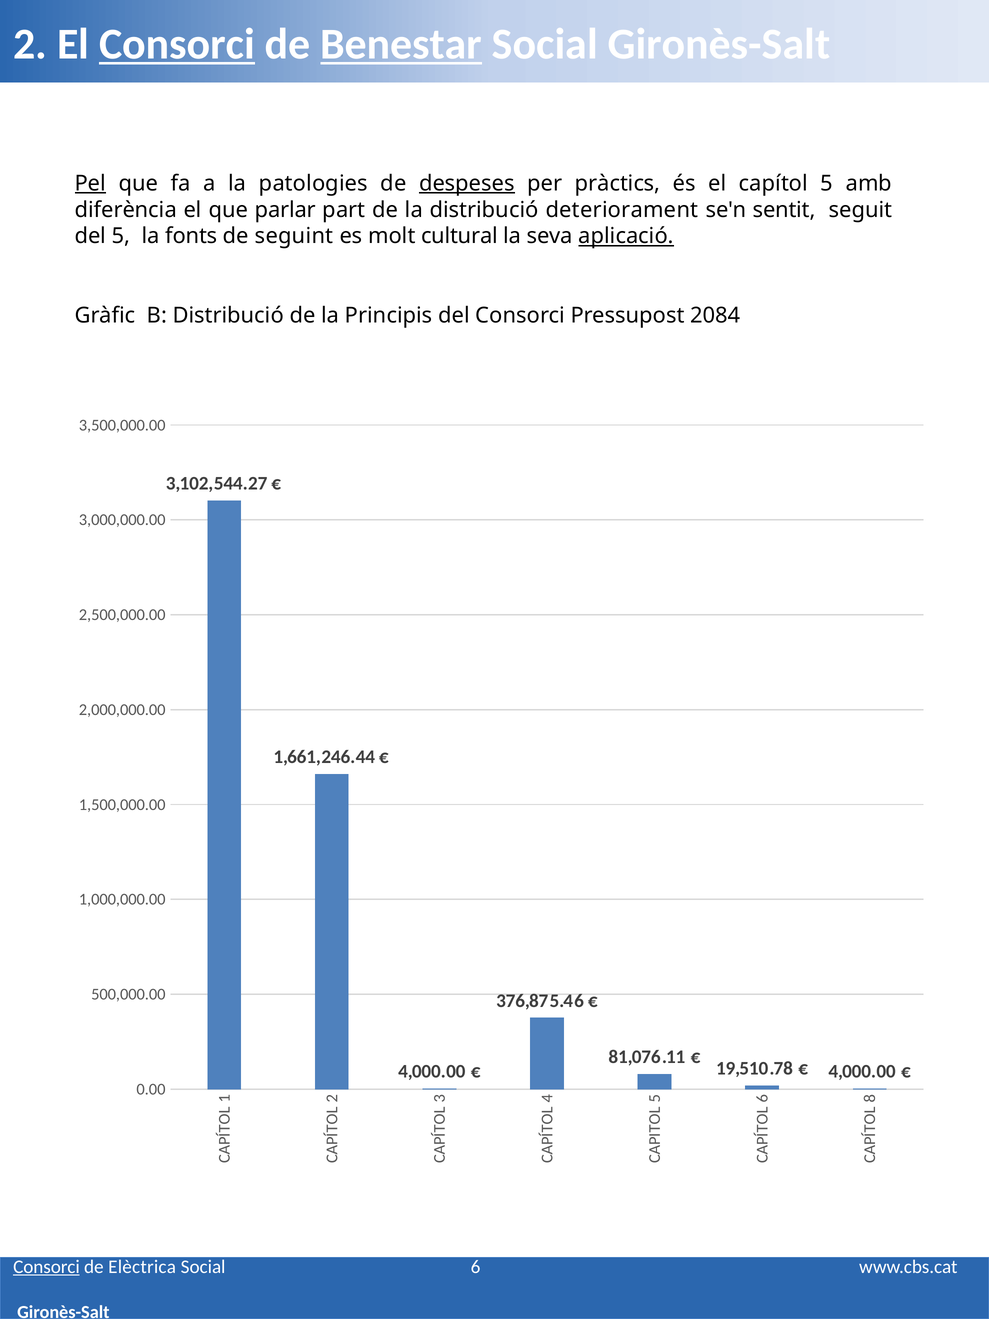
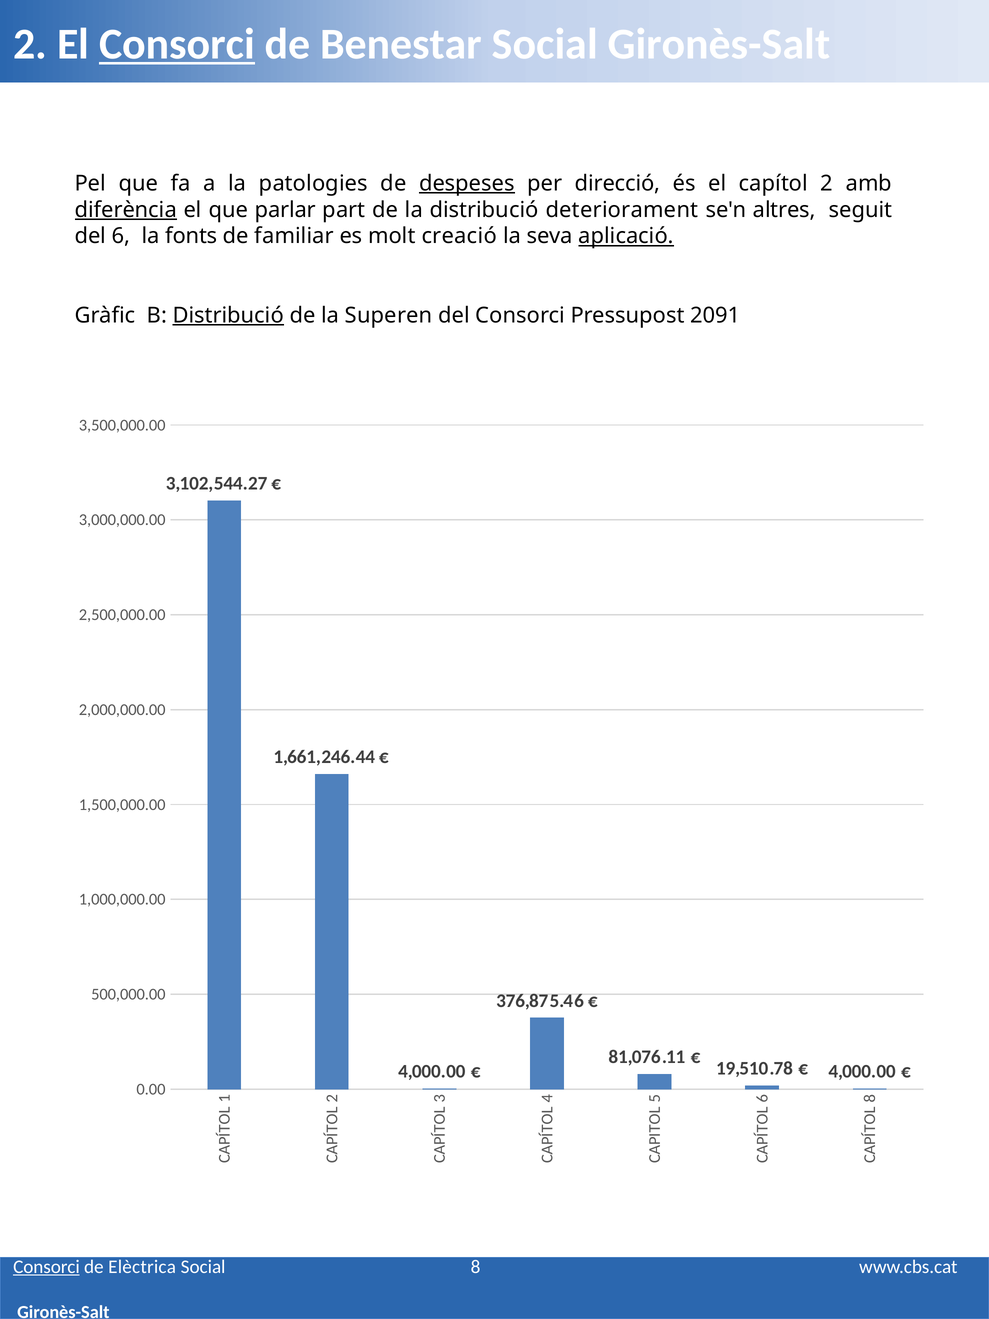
Benestar underline: present -> none
Pel underline: present -> none
pràctics: pràctics -> direcció
capítol 5: 5 -> 2
diferència underline: none -> present
sentit: sentit -> altres
del 5: 5 -> 6
seguint: seguint -> familiar
cultural: cultural -> creació
Distribució at (228, 315) underline: none -> present
Principis: Principis -> Superen
2084: 2084 -> 2091
Social 6: 6 -> 8
